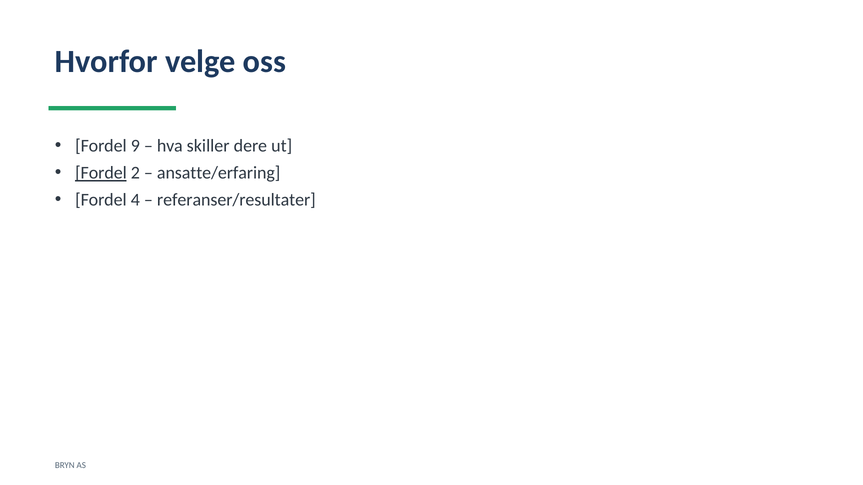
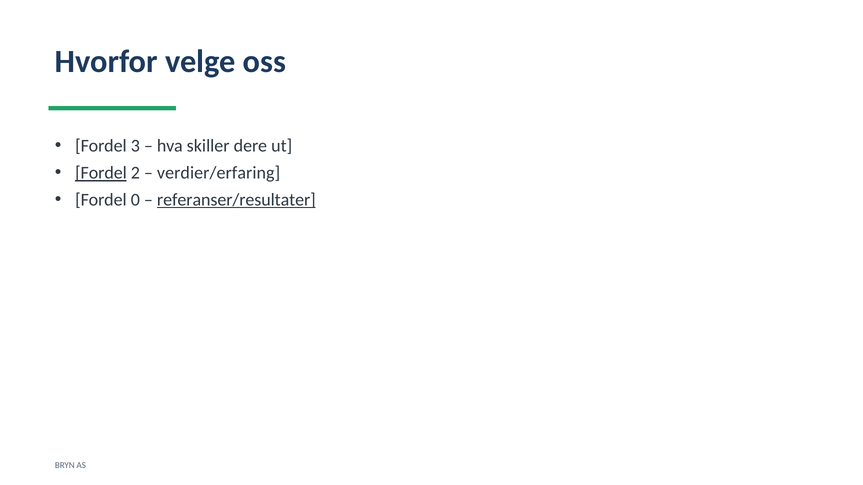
9: 9 -> 3
ansatte/erfaring: ansatte/erfaring -> verdier/erfaring
4: 4 -> 0
referanser/resultater underline: none -> present
